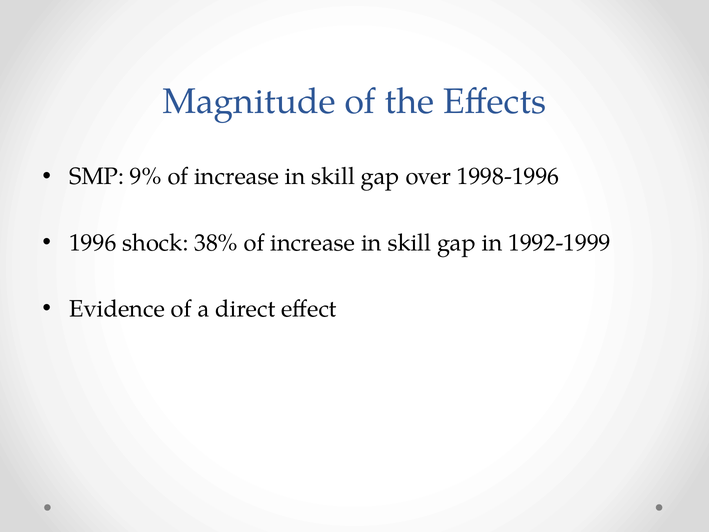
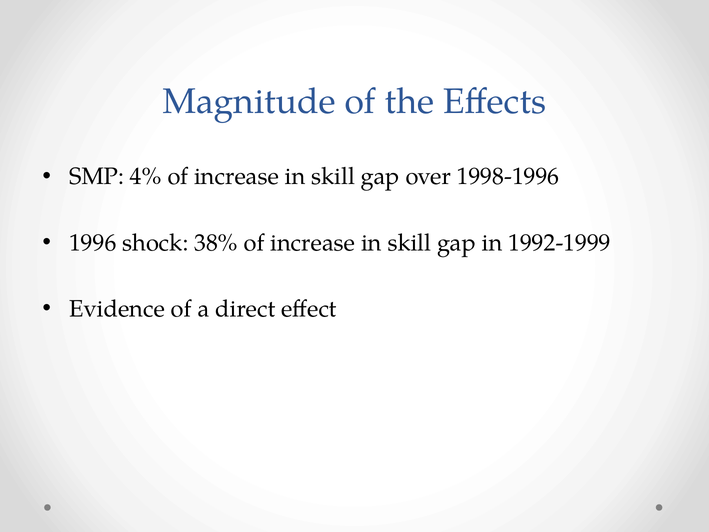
9%: 9% -> 4%
